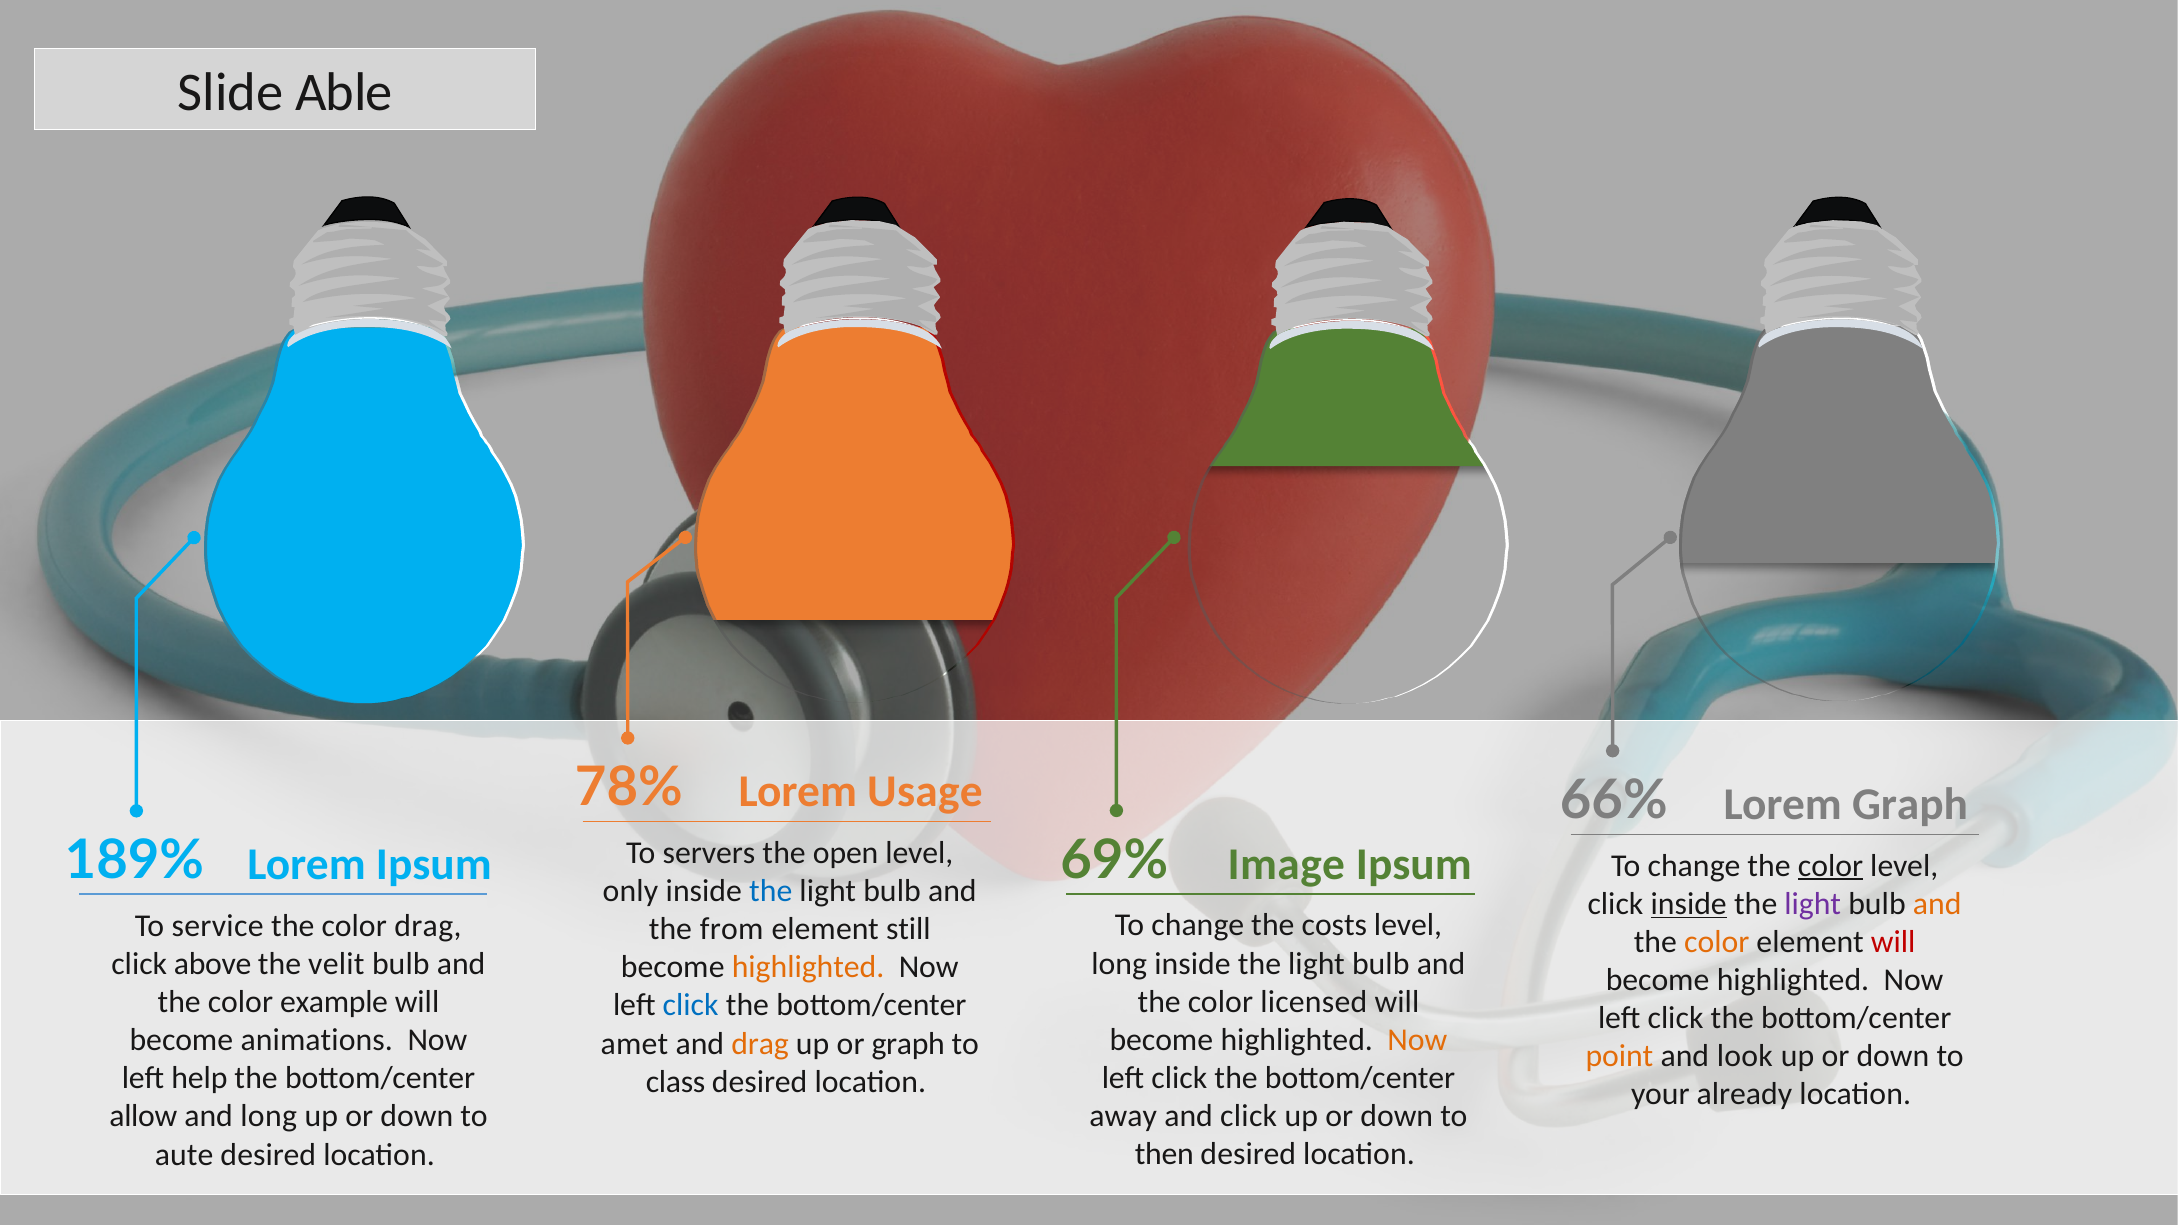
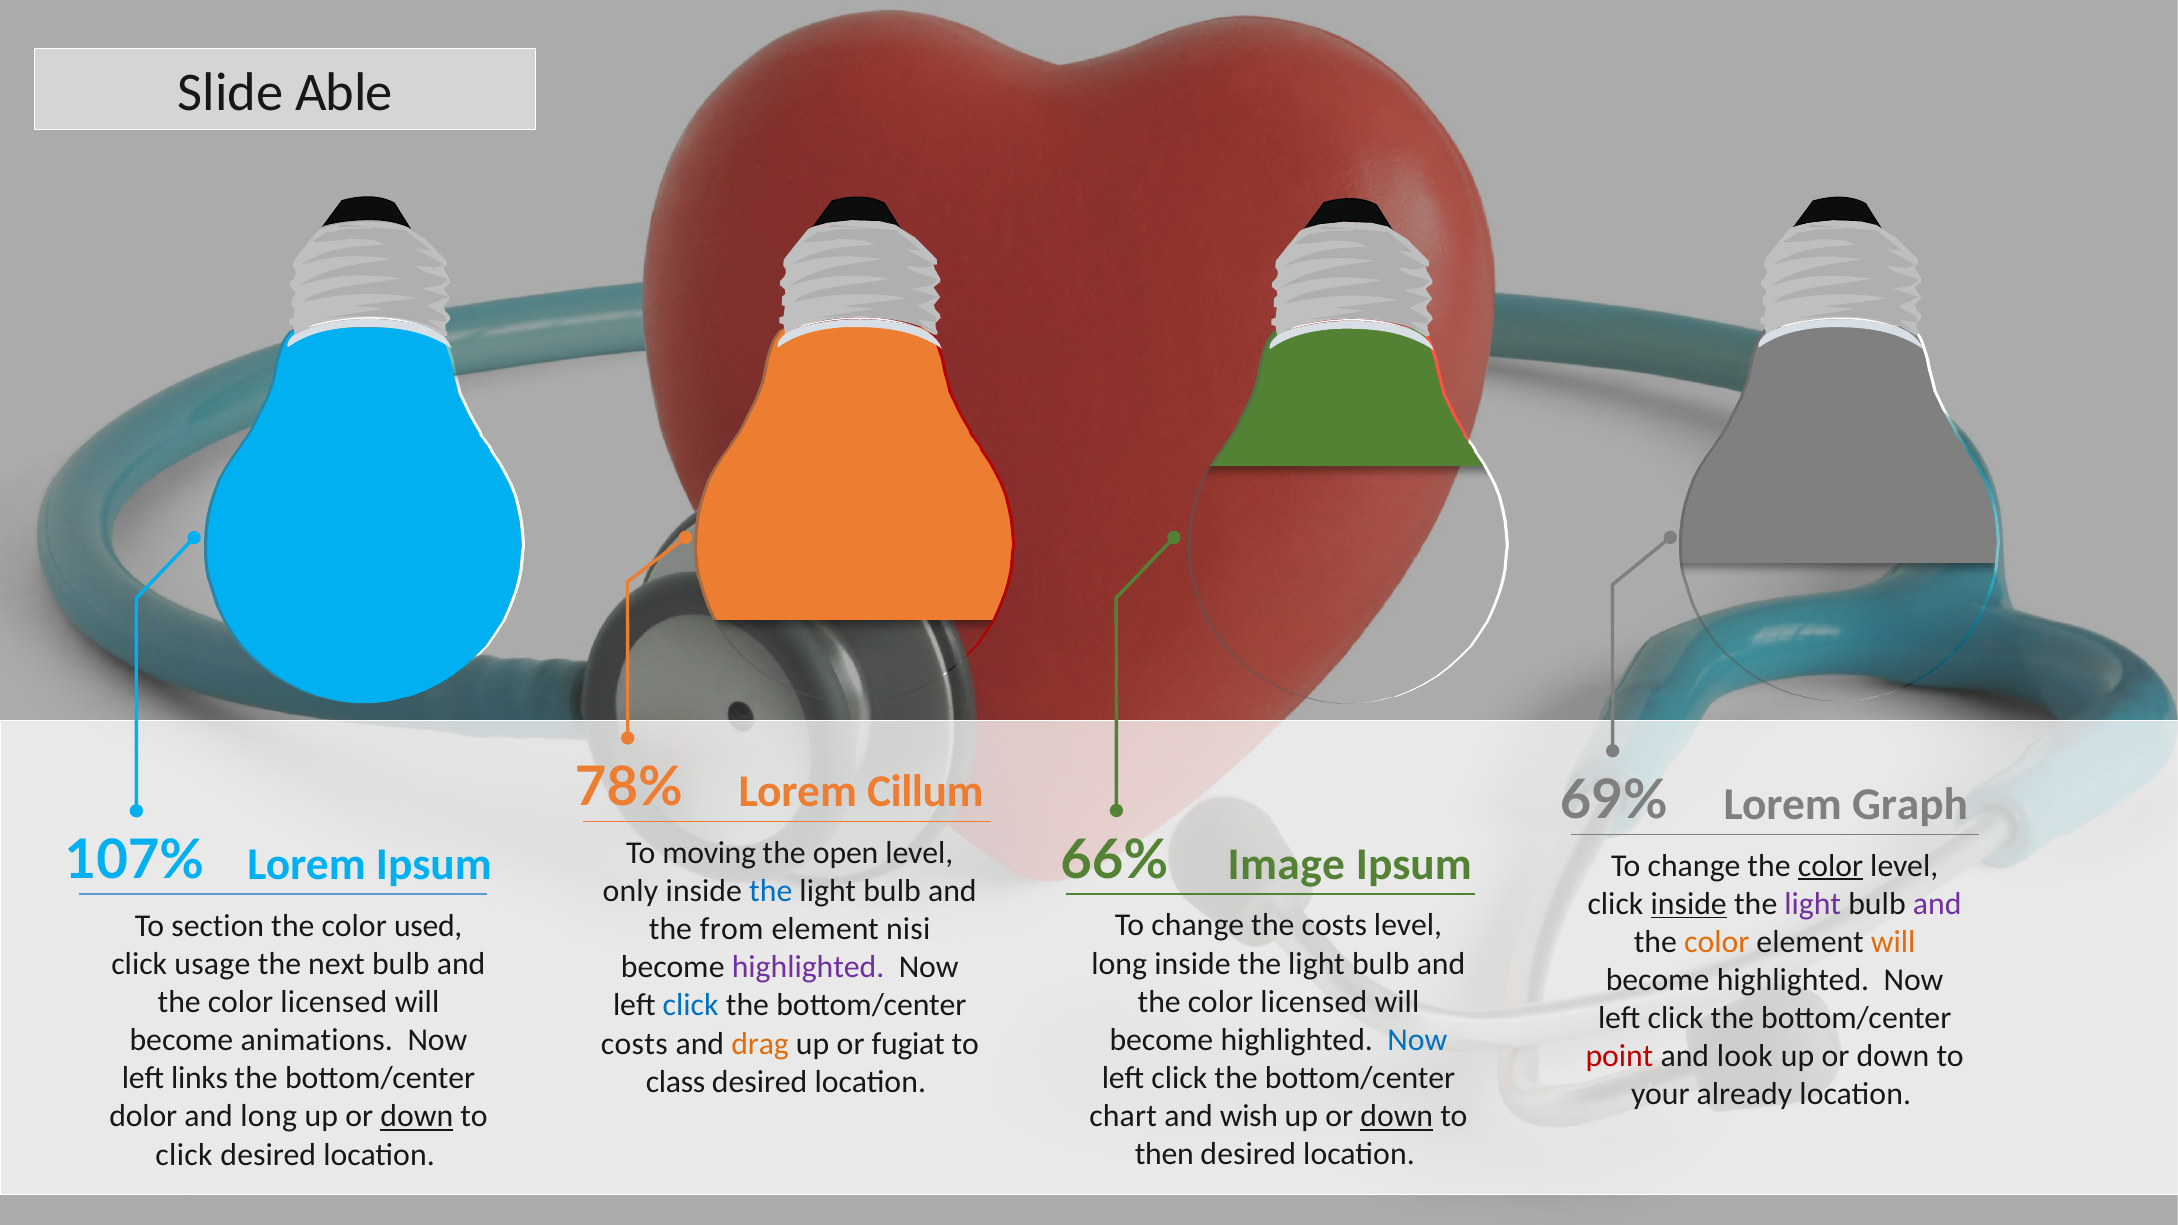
Usage: Usage -> Cillum
66%: 66% -> 69%
69%: 69% -> 66%
189%: 189% -> 107%
servers: servers -> moving
and at (1937, 904) colour: orange -> purple
service: service -> section
color drag: drag -> used
still: still -> nisi
will at (1893, 942) colour: red -> orange
above: above -> usage
velit: velit -> next
highlighted at (808, 967) colour: orange -> purple
example at (334, 1002): example -> licensed
Now at (1417, 1040) colour: orange -> blue
amet at (634, 1044): amet -> costs
or graph: graph -> fugiat
point colour: orange -> red
help: help -> links
away: away -> chart
and click: click -> wish
down at (1397, 1116) underline: none -> present
allow: allow -> dolor
down at (417, 1116) underline: none -> present
aute at (184, 1155): aute -> click
